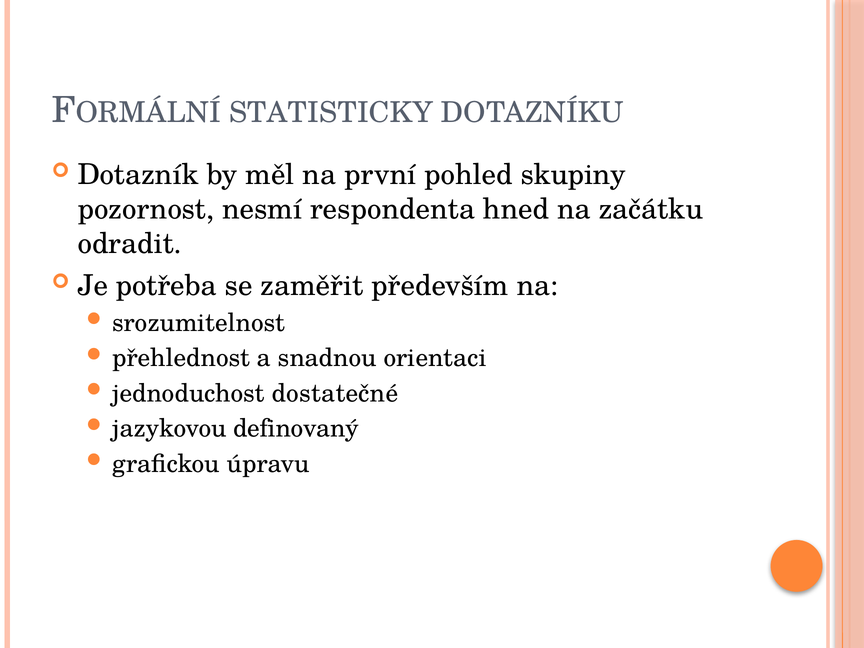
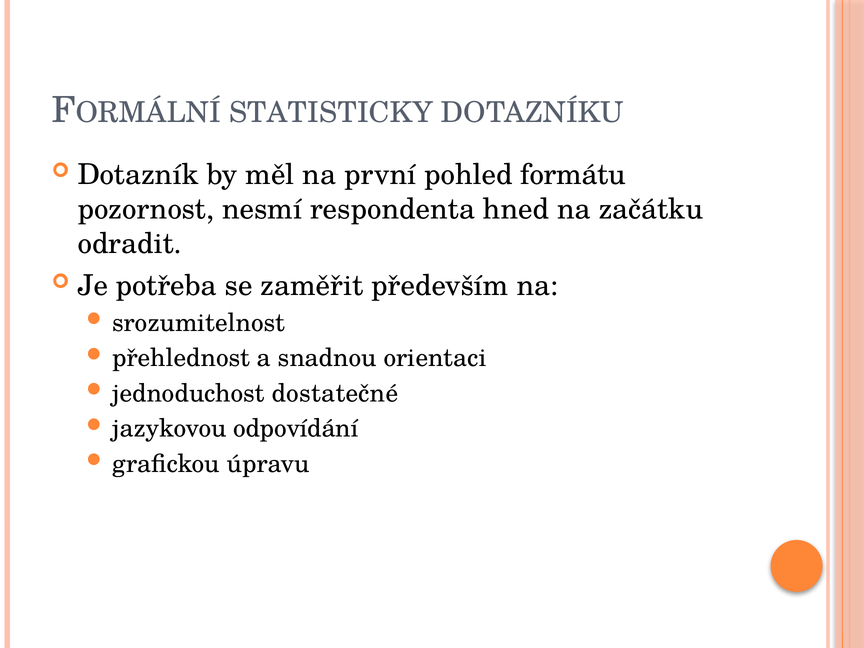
skupiny: skupiny -> formátu
definovaný: definovaný -> odpovídání
